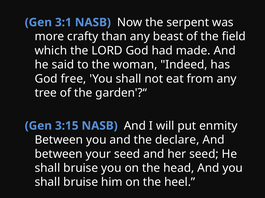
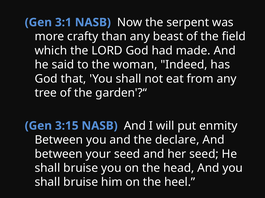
free: free -> that
